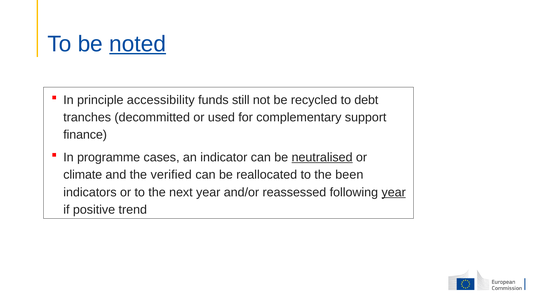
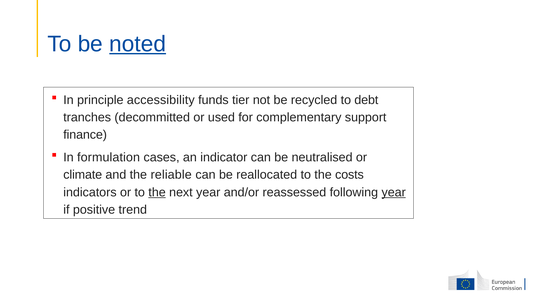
still: still -> tier
programme: programme -> formulation
neutralised underline: present -> none
verified: verified -> reliable
been: been -> costs
the at (157, 193) underline: none -> present
